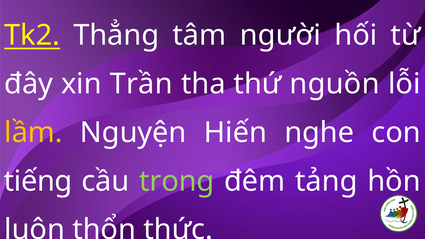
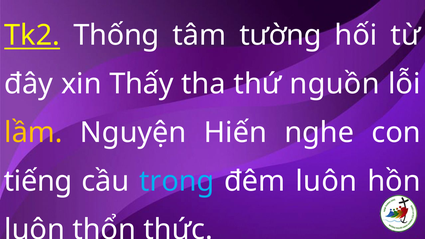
Thẳng: Thẳng -> Thống
người: người -> tường
Trần: Trần -> Thấy
trong colour: light green -> light blue
đêm tảng: tảng -> luôn
